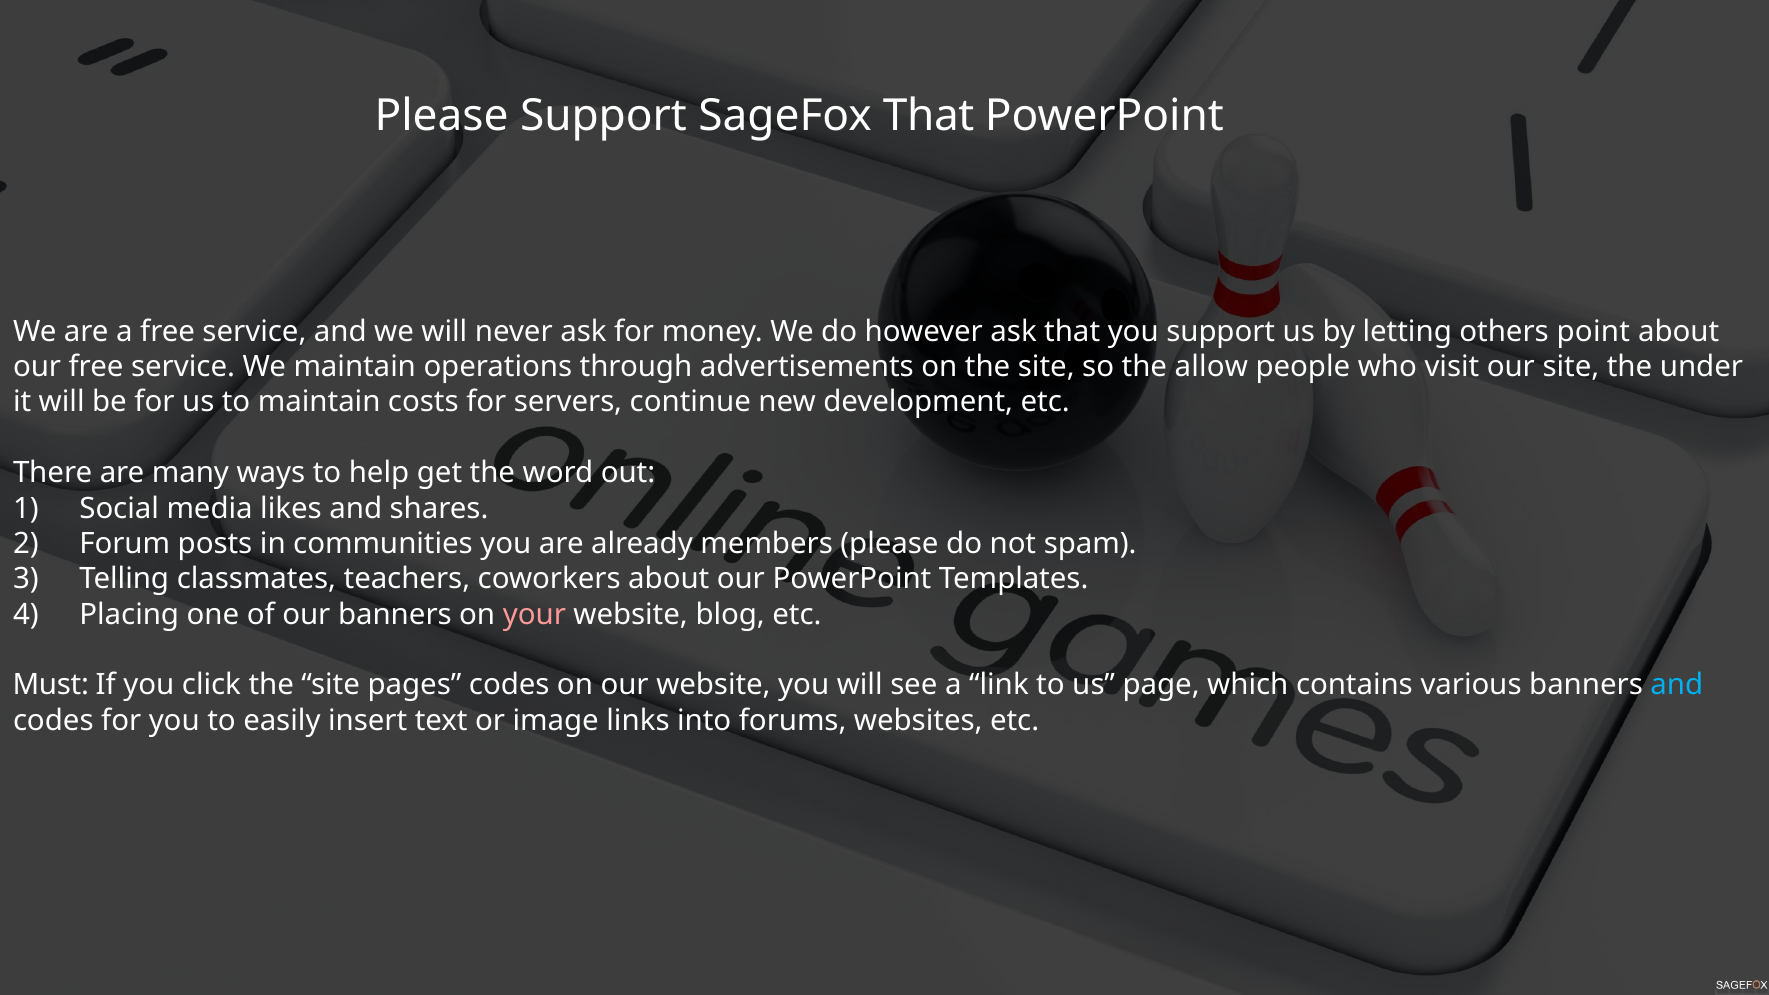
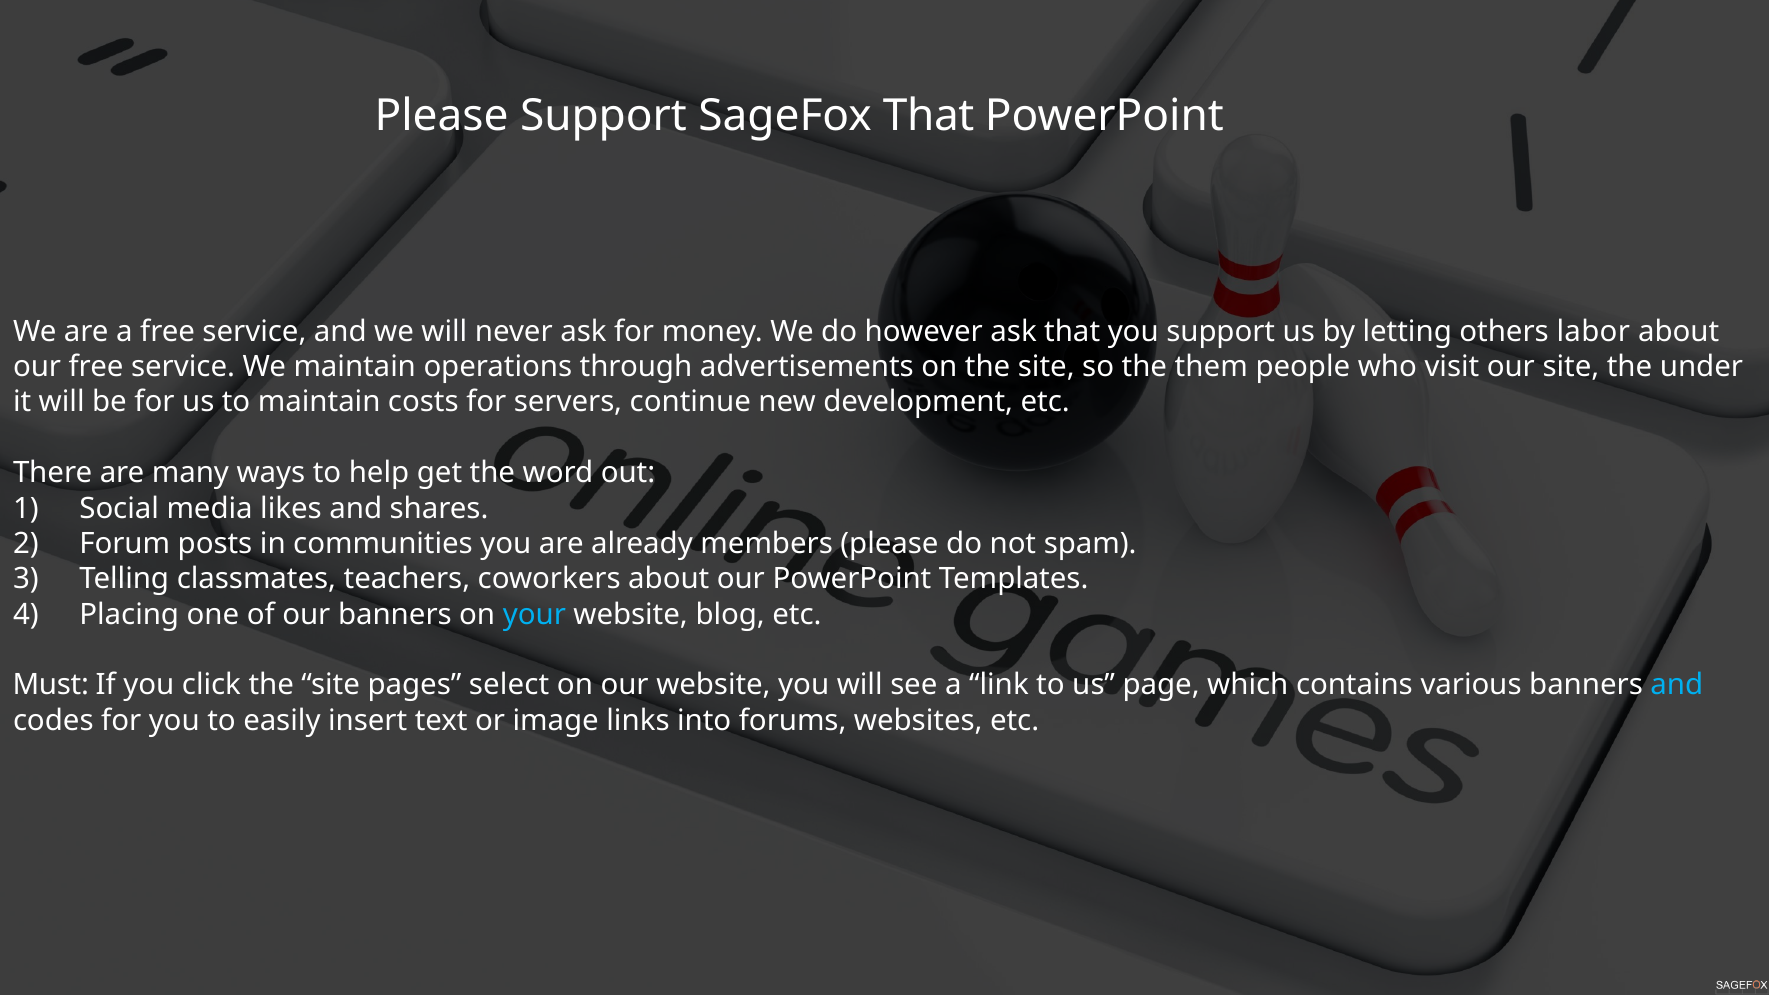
point: point -> labor
allow: allow -> them
your colour: pink -> light blue
pages codes: codes -> select
